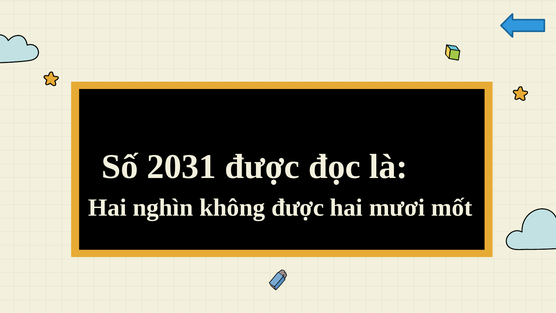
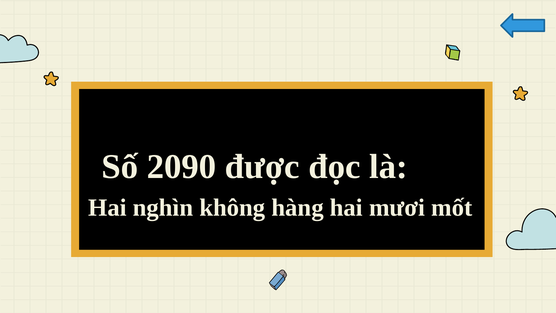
2031: 2031 -> 2090
không được: được -> hàng
